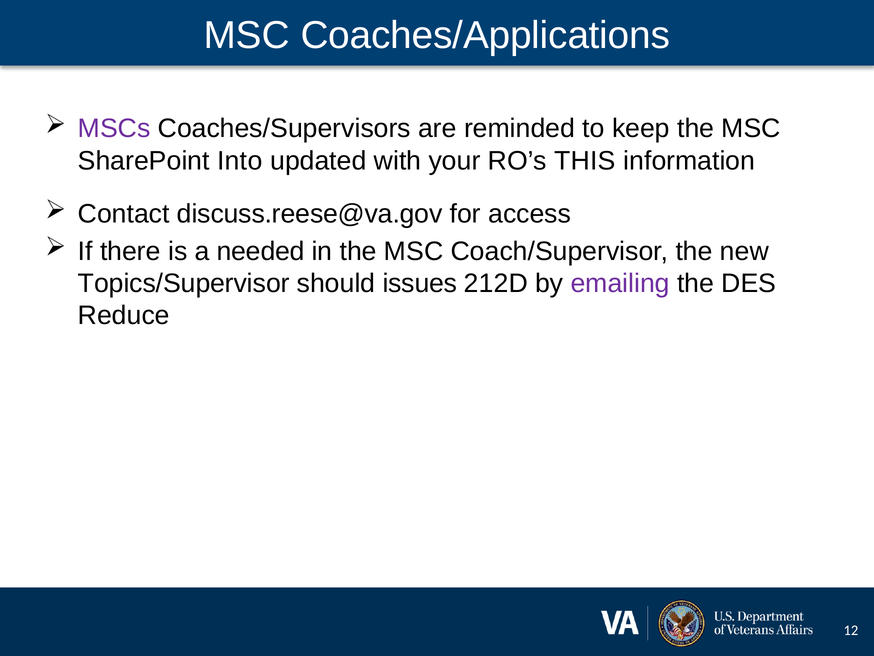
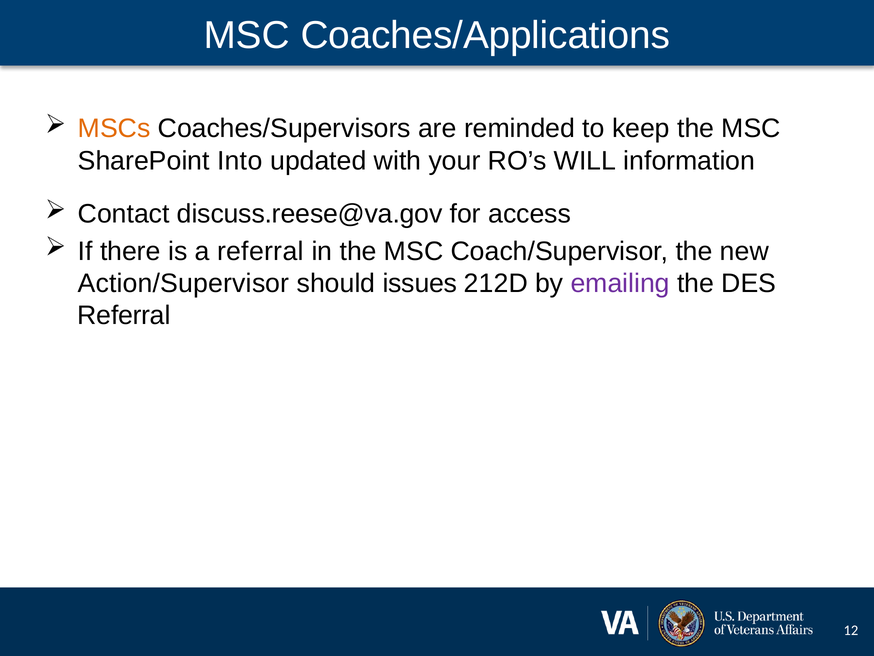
MSCs colour: purple -> orange
THIS: THIS -> WILL
a needed: needed -> referral
Topics/Supervisor: Topics/Supervisor -> Action/Supervisor
Reduce at (124, 315): Reduce -> Referral
